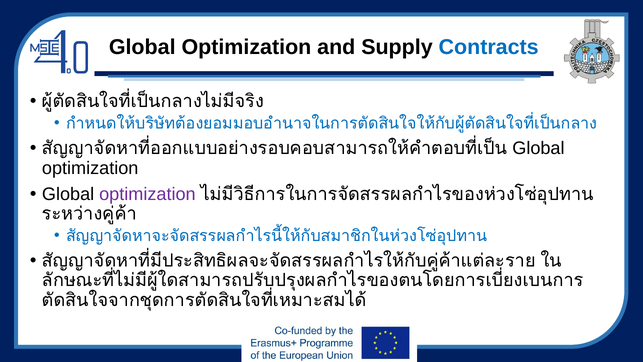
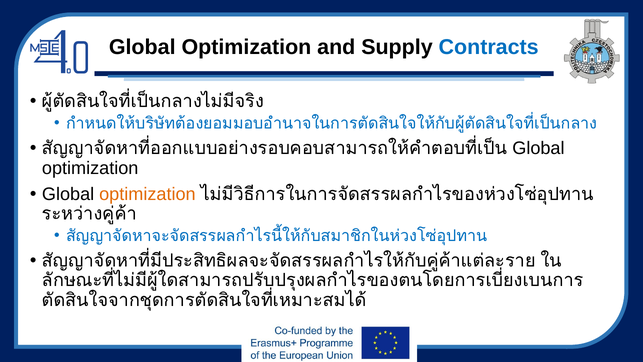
optimization at (147, 194) colour: purple -> orange
